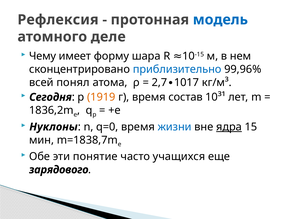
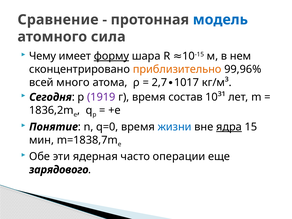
Рефлексия: Рефлексия -> Сравнение
деле: деле -> сила
форму underline: none -> present
приблизительно colour: blue -> orange
понял: понял -> много
1919 colour: orange -> purple
Нуклоны: Нуклоны -> Понятие
понятие: понятие -> ядерная
учащихся: учащихся -> операции
